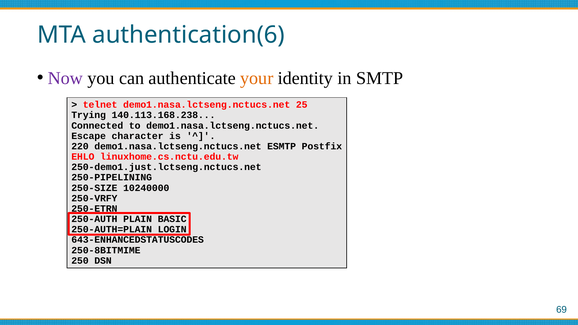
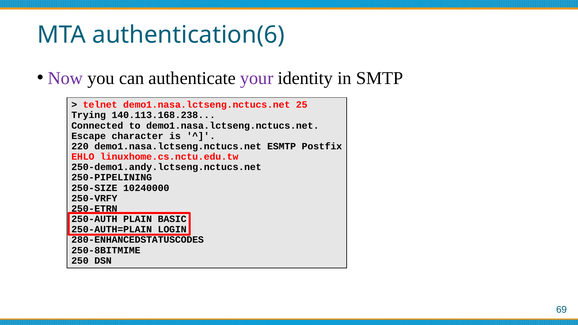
your colour: orange -> purple
250-demo1.just.lctseng.nctucs.net: 250-demo1.just.lctseng.nctucs.net -> 250-demo1.andy.lctseng.nctucs.net
643-ENHANCEDSTATUSCODES: 643-ENHANCEDSTATUSCODES -> 280-ENHANCEDSTATUSCODES
